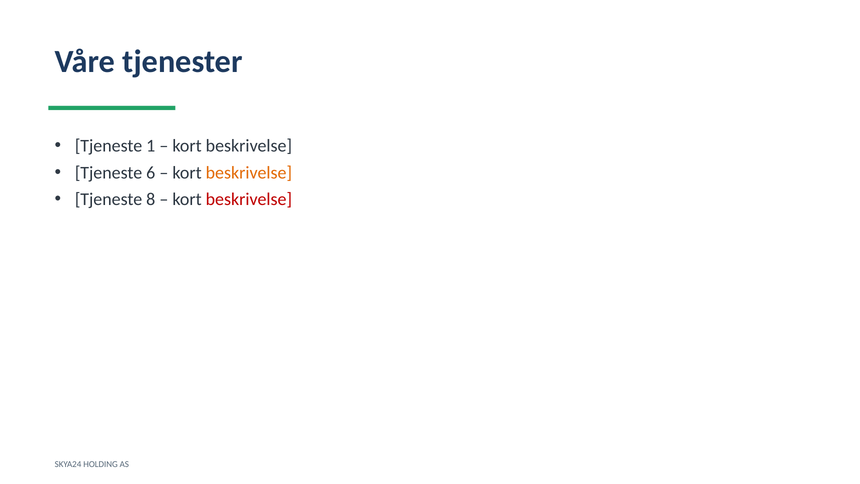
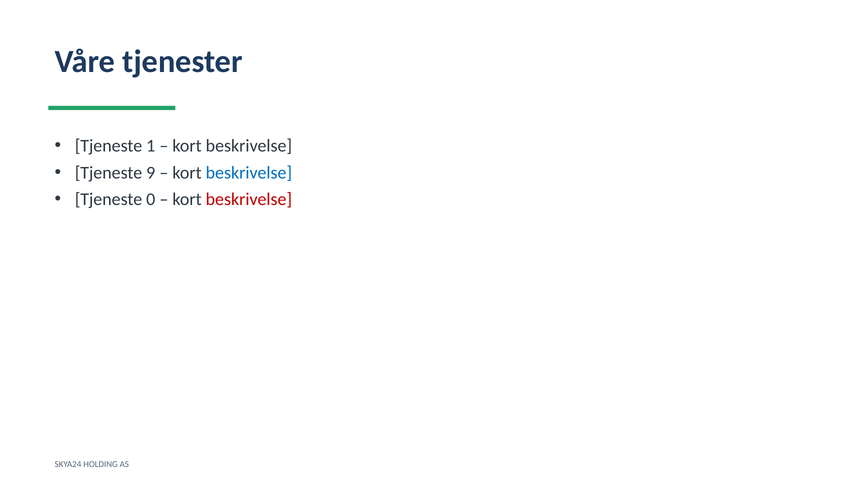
6: 6 -> 9
beskrivelse at (249, 173) colour: orange -> blue
8: 8 -> 0
